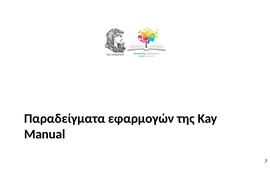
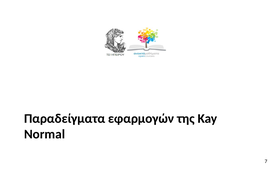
Manual: Manual -> Normal
